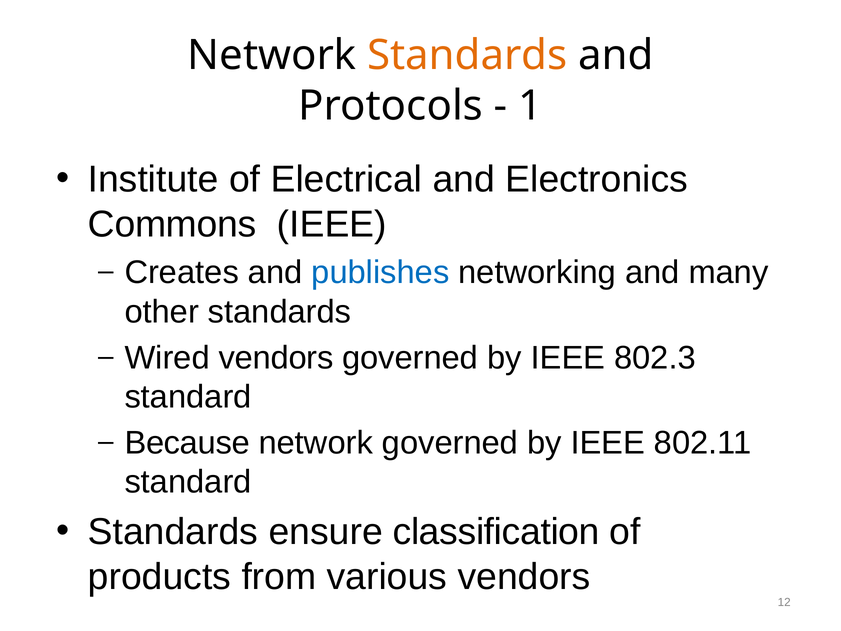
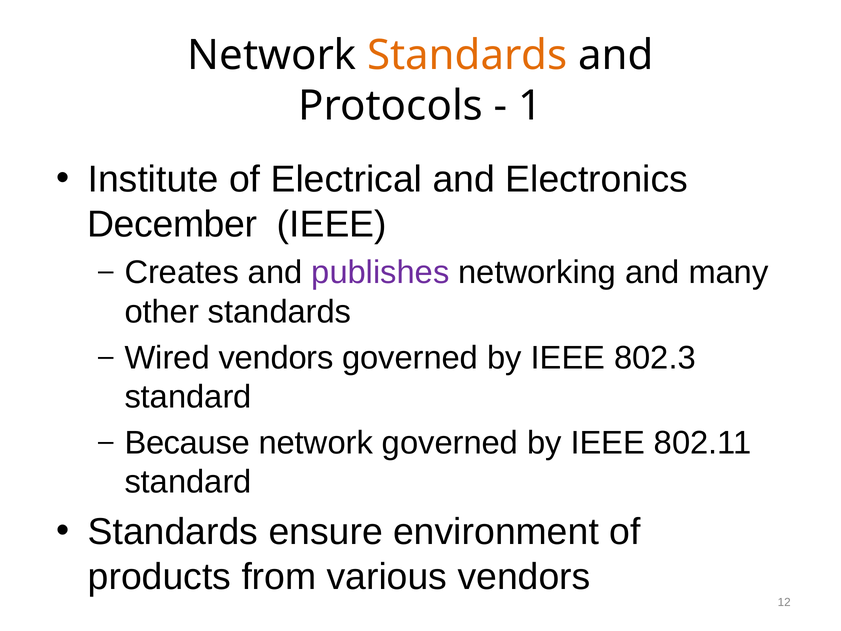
Commons: Commons -> December
publishes colour: blue -> purple
classification: classification -> environment
